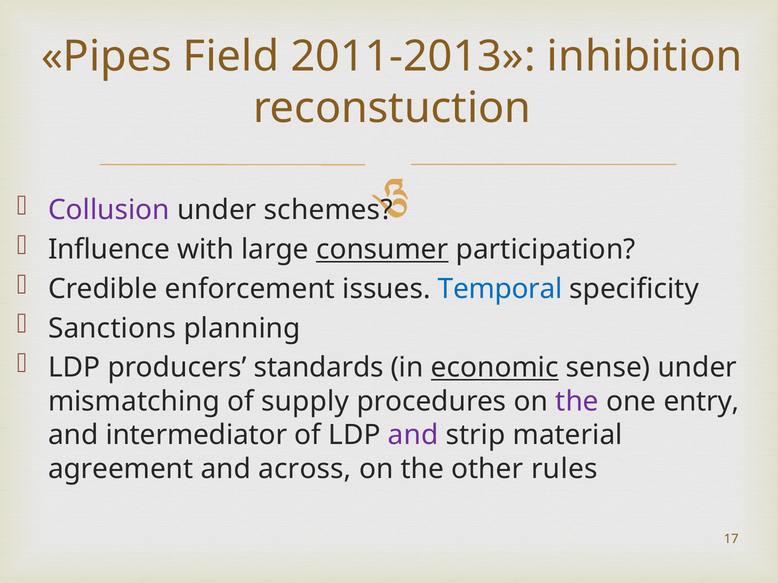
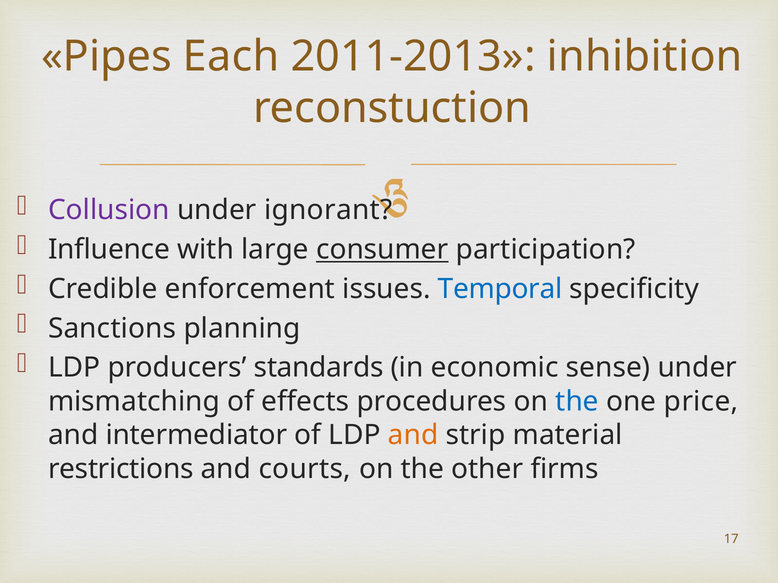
Field: Field -> Each
schemes: schemes -> ignorant
economic underline: present -> none
supply: supply -> effects
the at (577, 402) colour: purple -> blue
entry: entry -> price
and at (413, 436) colour: purple -> orange
agreement: agreement -> restrictions
across: across -> courts
rules: rules -> firms
